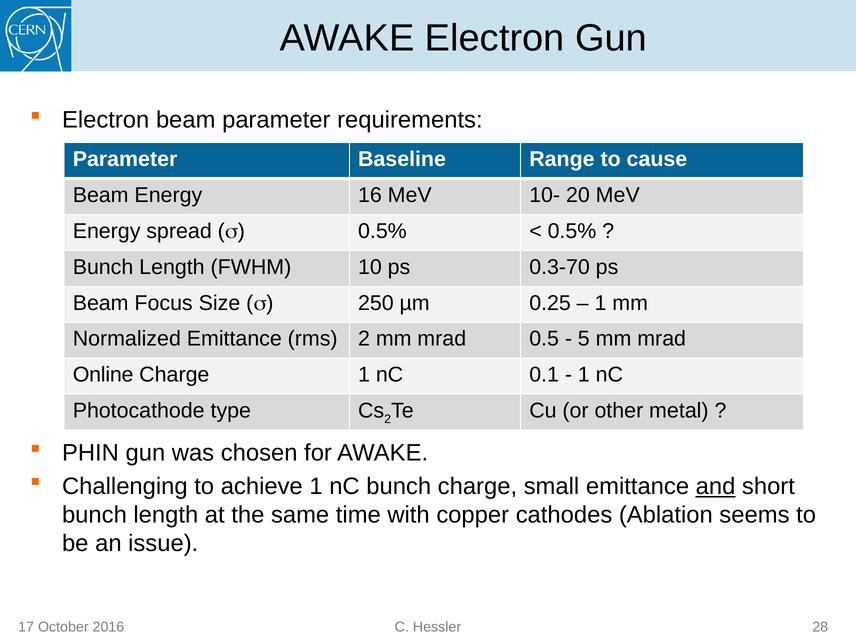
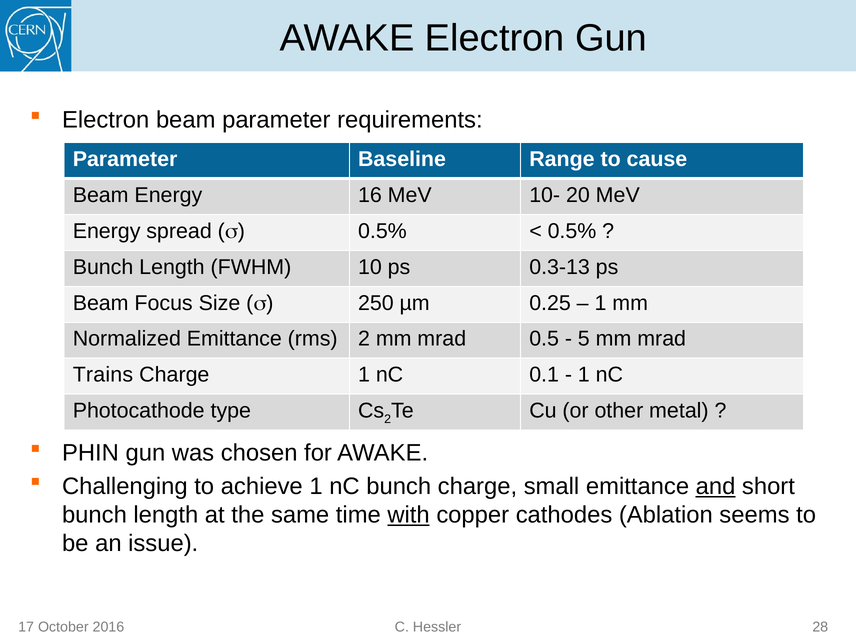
0.3-70: 0.3-70 -> 0.3-13
Online: Online -> Trains
with underline: none -> present
